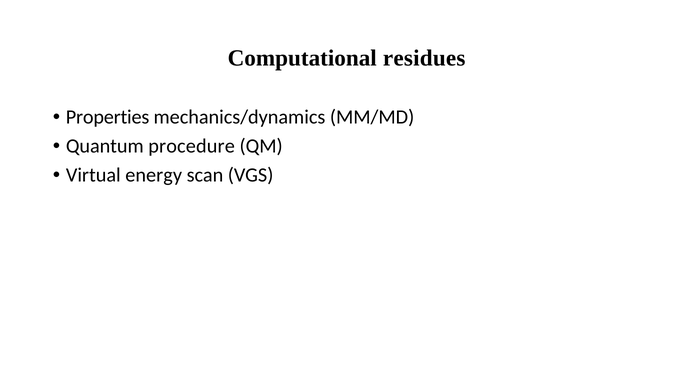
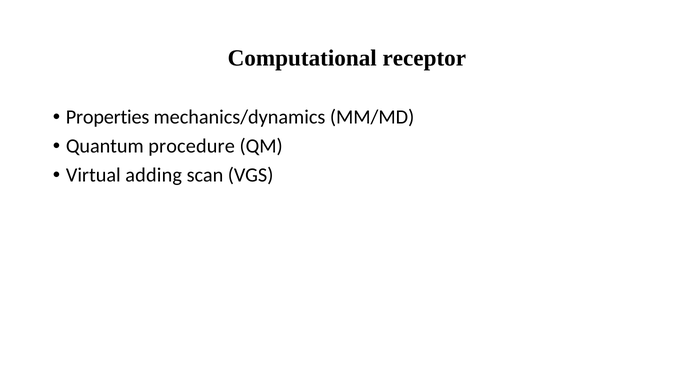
residues: residues -> receptor
energy: energy -> adding
